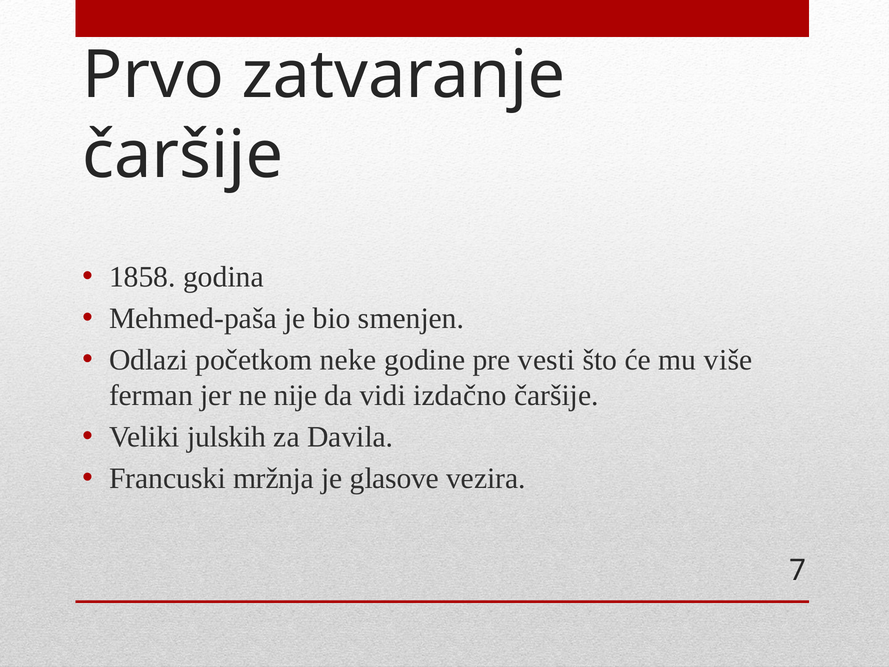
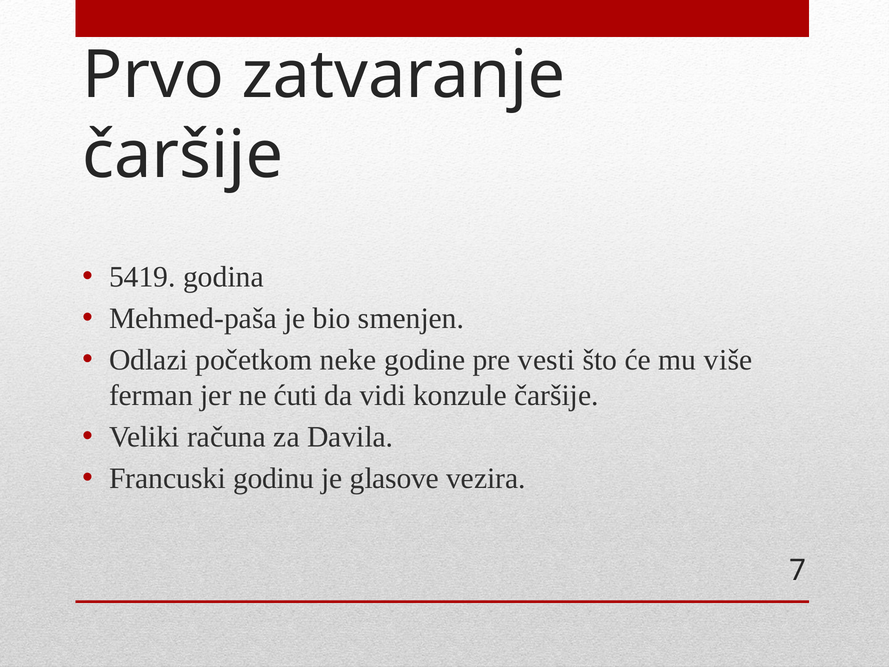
1858: 1858 -> 5419
nije: nije -> ćuti
izdačno: izdačno -> konzule
julskih: julskih -> računa
mržnja: mržnja -> godinu
